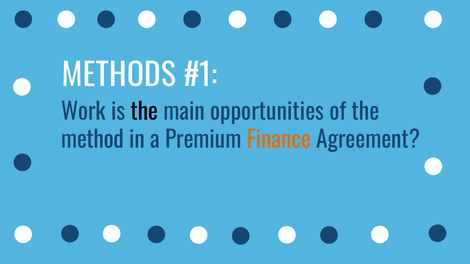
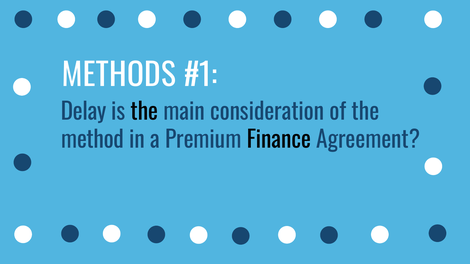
Work: Work -> Delay
opportunities: opportunities -> consideration
Finance colour: orange -> black
